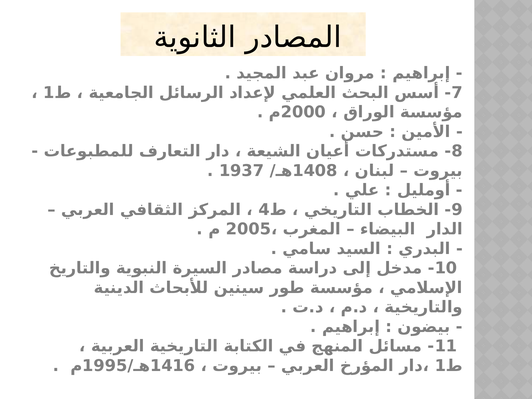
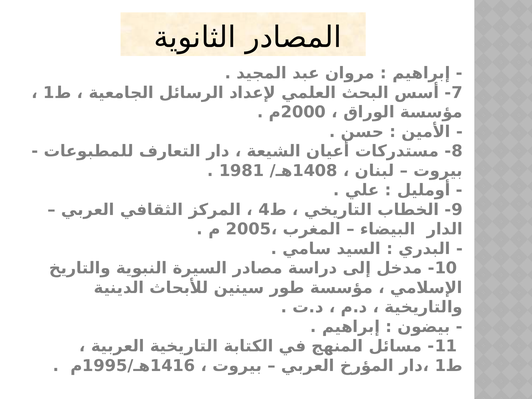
1937: 1937 -> 1981
